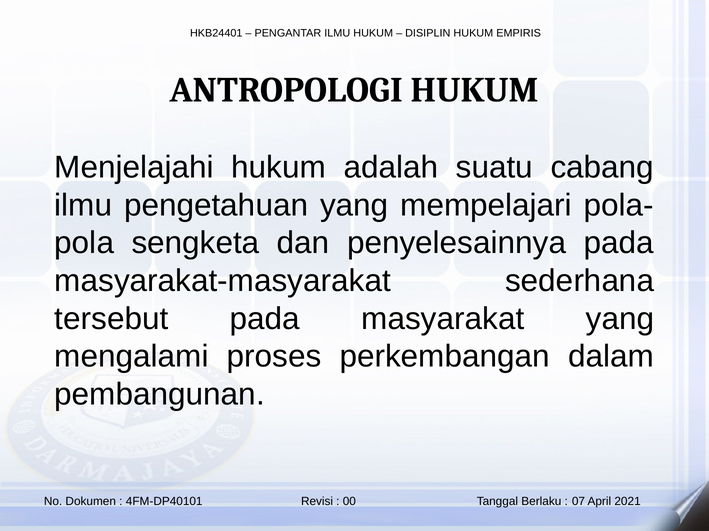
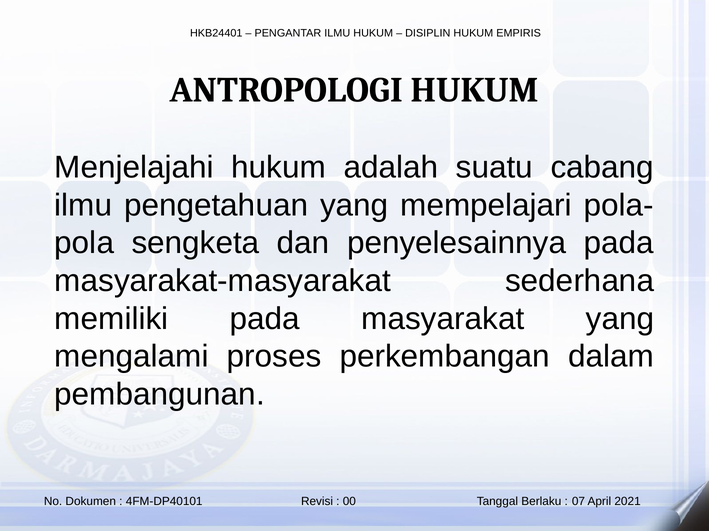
tersebut: tersebut -> memiliki
